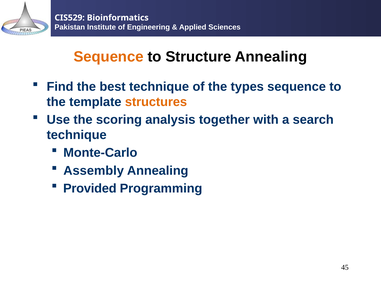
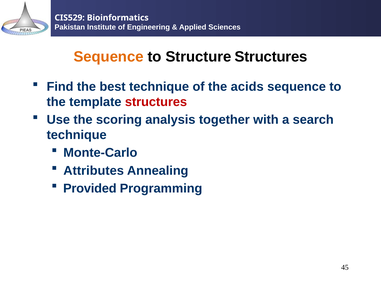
Structure Annealing: Annealing -> Structures
types: types -> acids
structures at (156, 102) colour: orange -> red
Assembly: Assembly -> Attributes
